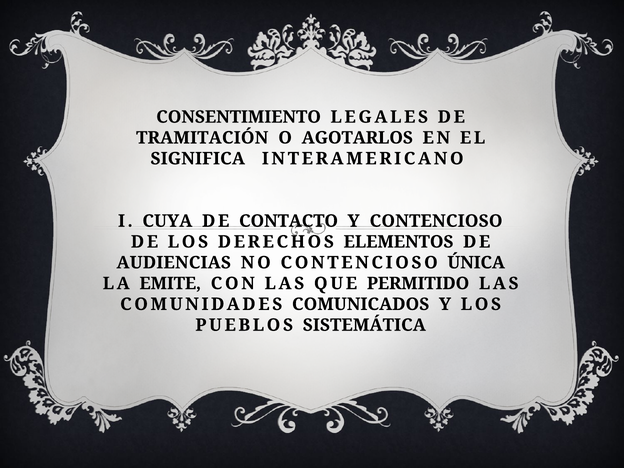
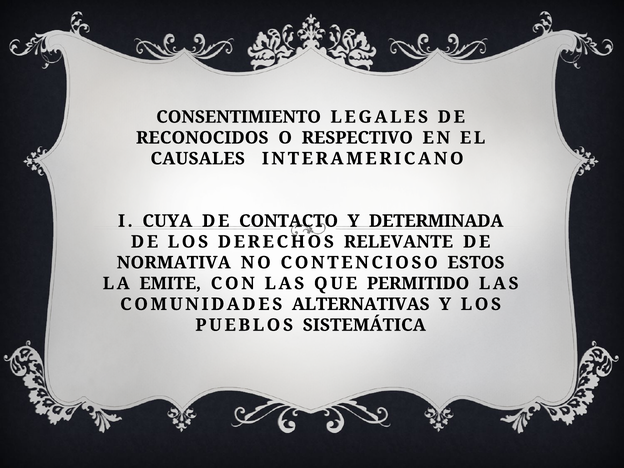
TRAMITACIÓN: TRAMITACIÓN -> RECONOCIDOS
AGOTARLOS: AGOTARLOS -> RESPECTIVO
SIGNIFICA: SIGNIFICA -> CAUSALES
Y CONTENCIOSO: CONTENCIOSO -> DETERMINADA
ELEMENTOS: ELEMENTOS -> RELEVANTE
AUDIENCIAS: AUDIENCIAS -> NORMATIVA
ÚNICA: ÚNICA -> ESTOS
COMUNICADOS: COMUNICADOS -> ALTERNATIVAS
